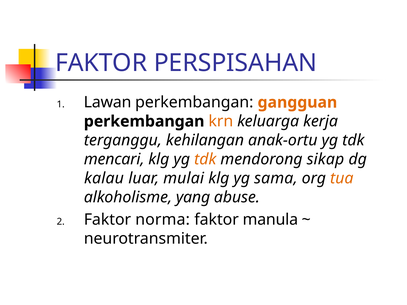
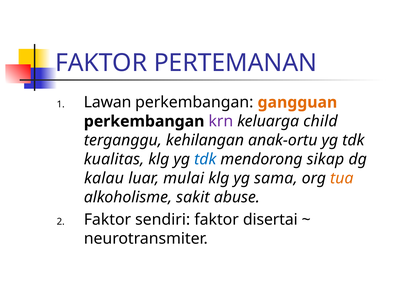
PERSPISAHAN: PERSPISAHAN -> PERTEMANAN
krn colour: orange -> purple
kerja: kerja -> child
mencari: mencari -> kualitas
tdk at (205, 159) colour: orange -> blue
yang: yang -> sakit
norma: norma -> sendiri
manula: manula -> disertai
